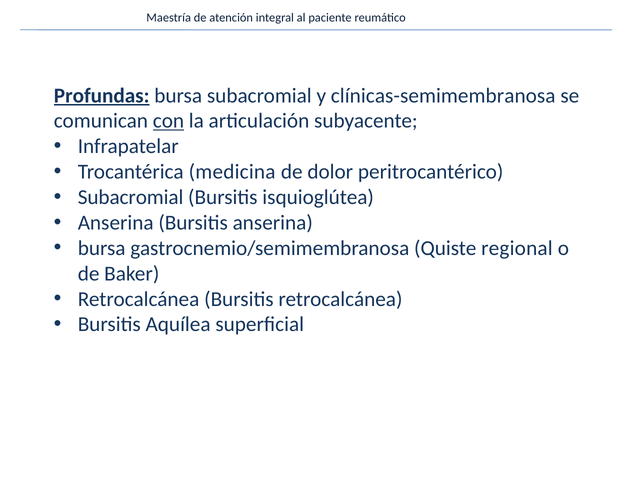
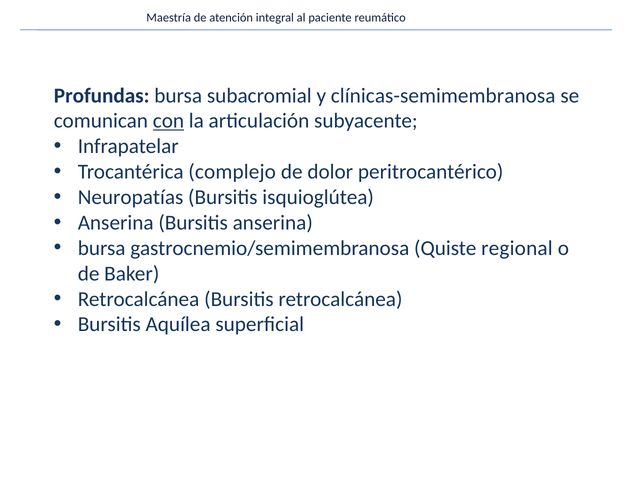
Profundas underline: present -> none
medicina: medicina -> complejo
Subacromial at (131, 198): Subacromial -> Neuropatías
